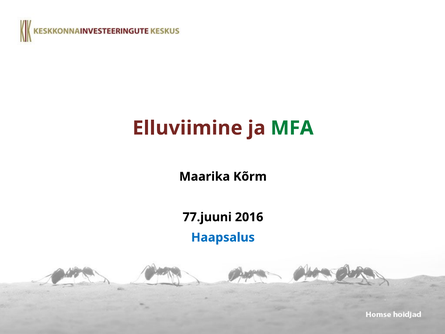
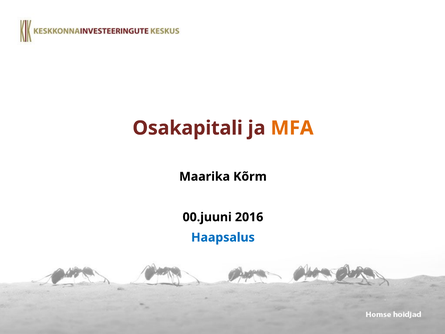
Elluviimine: Elluviimine -> Osakapitali
MFA colour: green -> orange
77.juuni: 77.juuni -> 00.juuni
